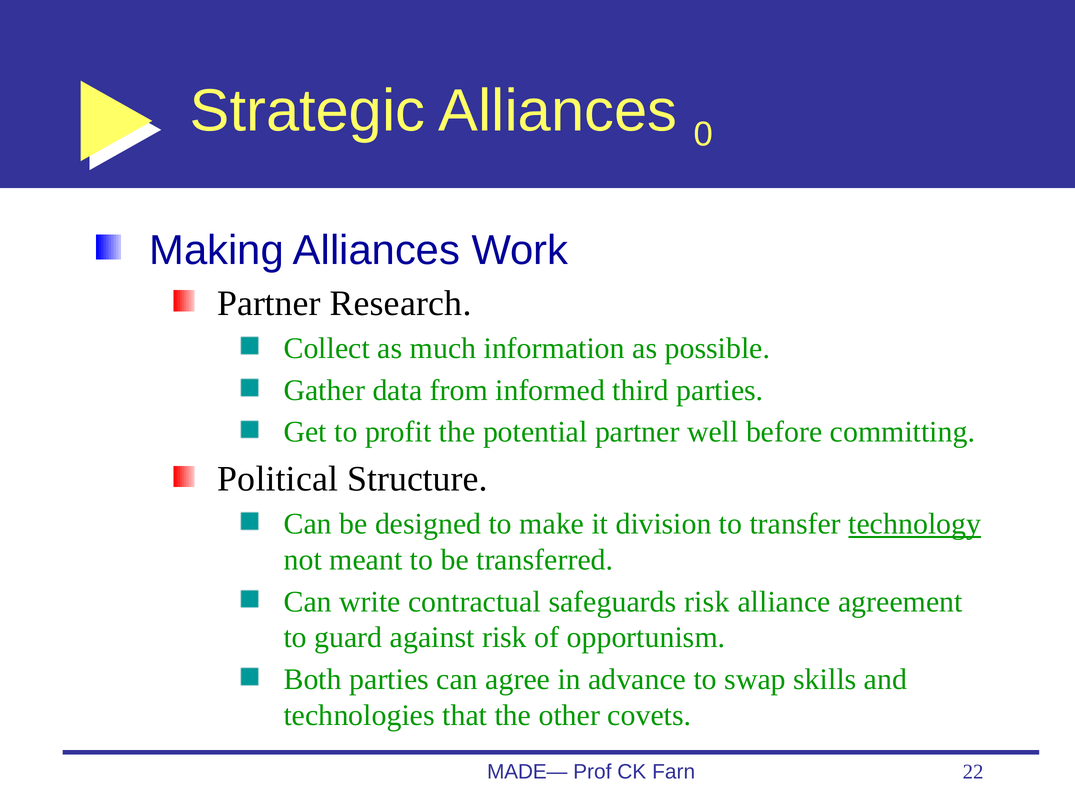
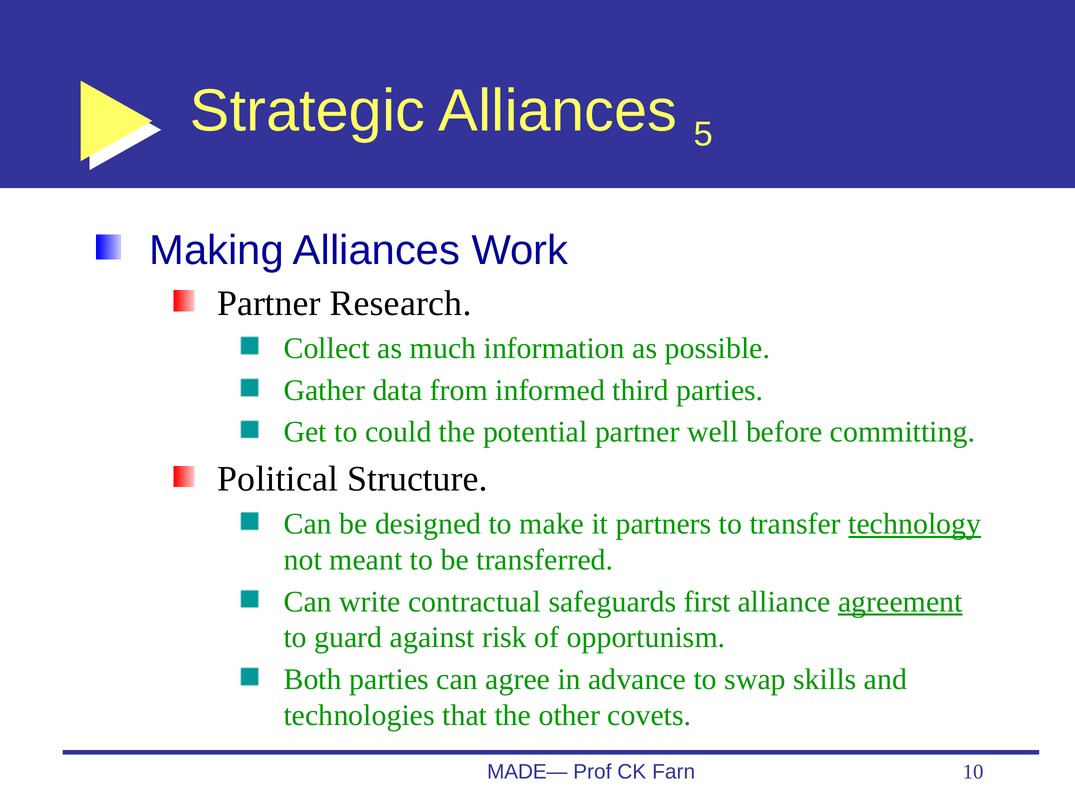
0: 0 -> 5
profit: profit -> could
division: division -> partners
safeguards risk: risk -> first
agreement underline: none -> present
22: 22 -> 10
